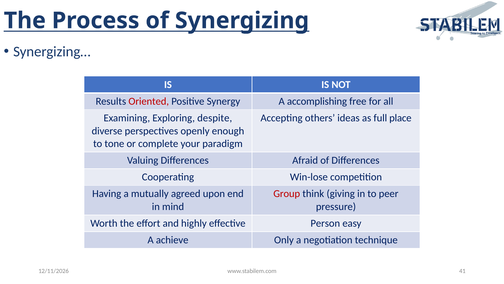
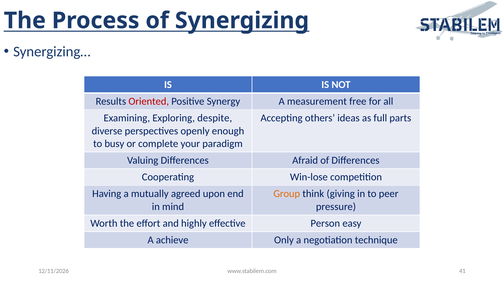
accomplishing: accomplishing -> measurement
place: place -> parts
tone: tone -> busy
Group colour: red -> orange
